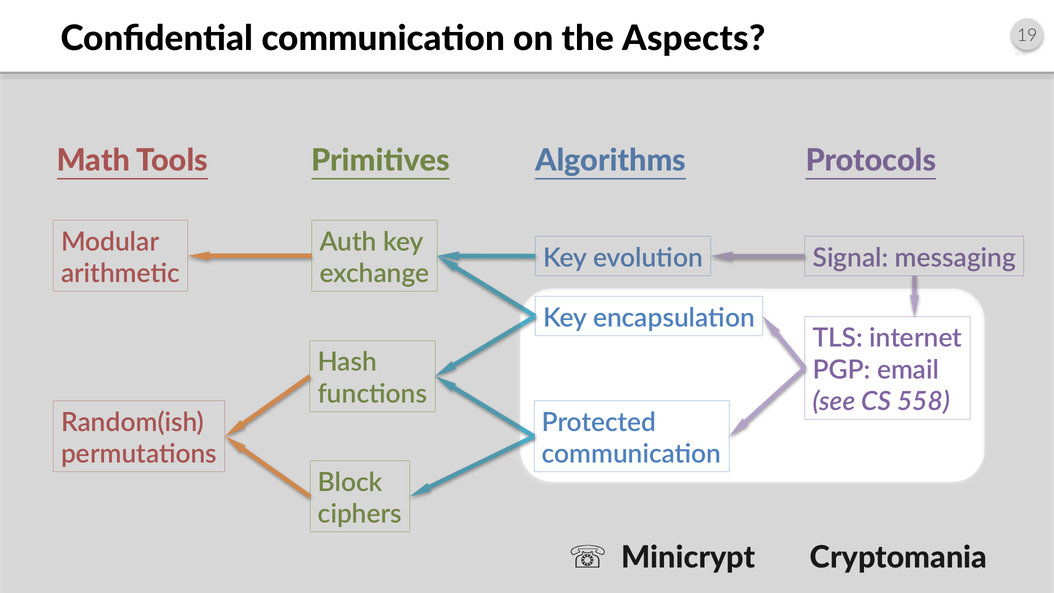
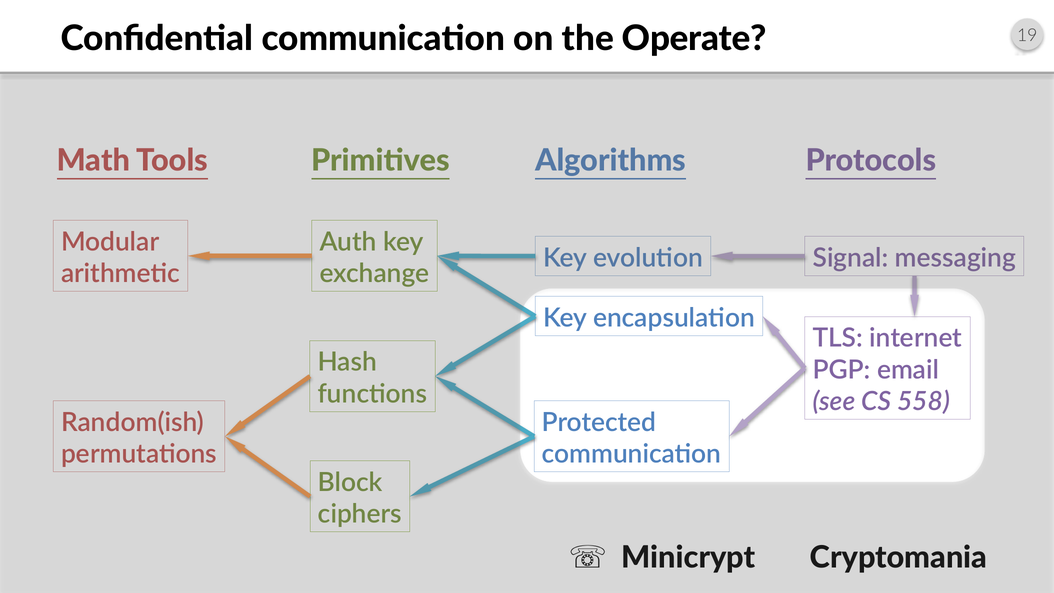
Aspects: Aspects -> Operate
